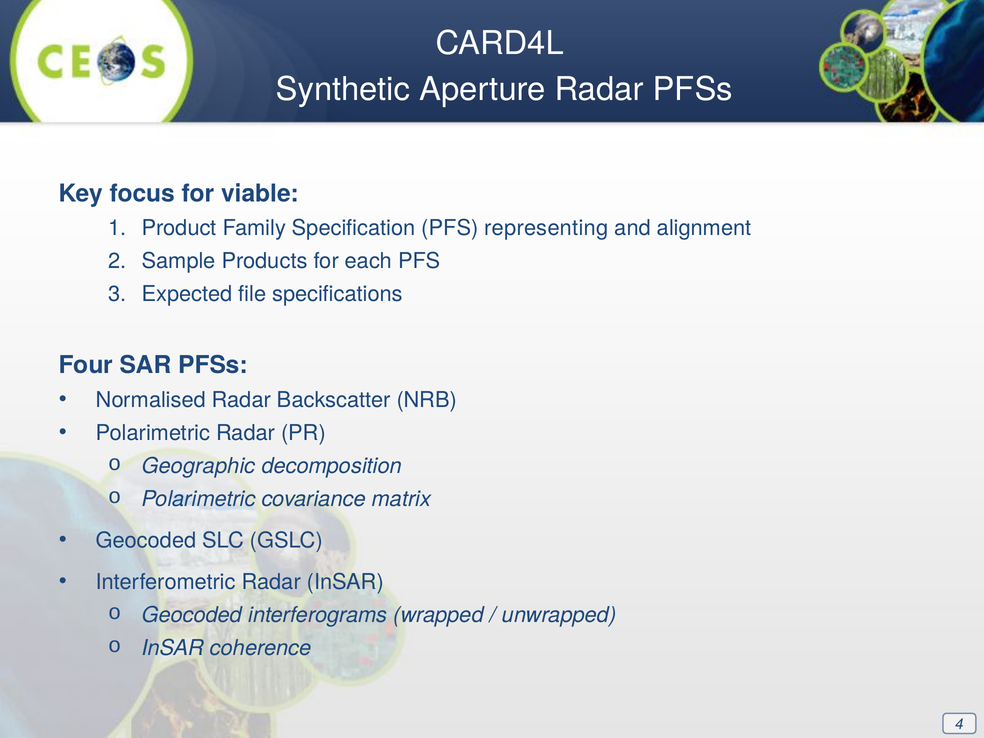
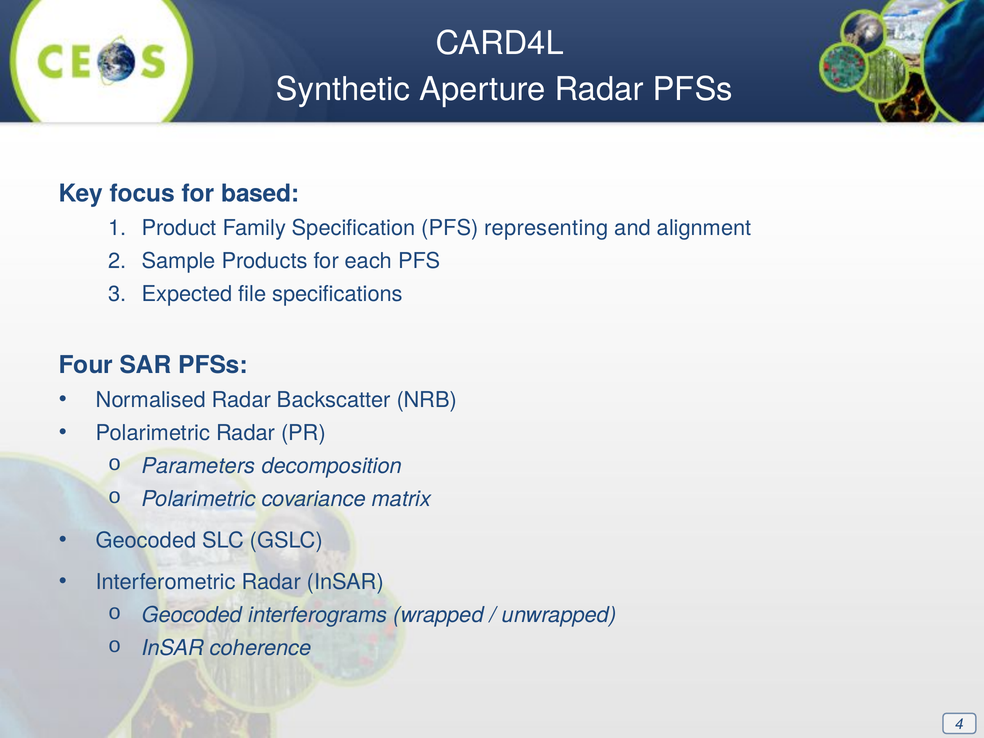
viable: viable -> based
Geographic: Geographic -> Parameters
